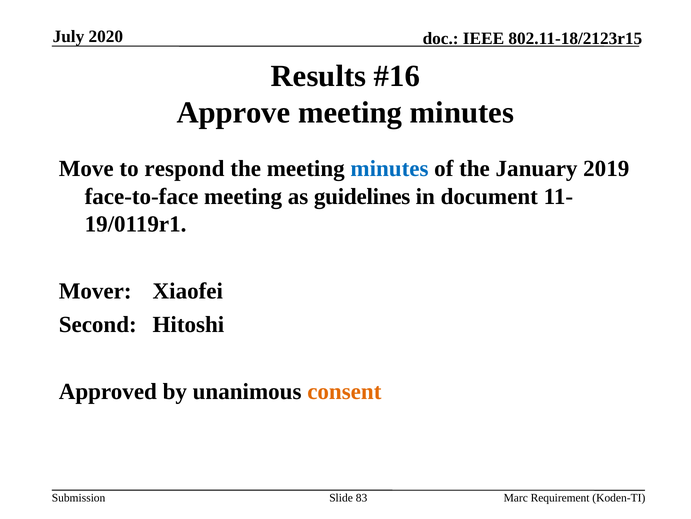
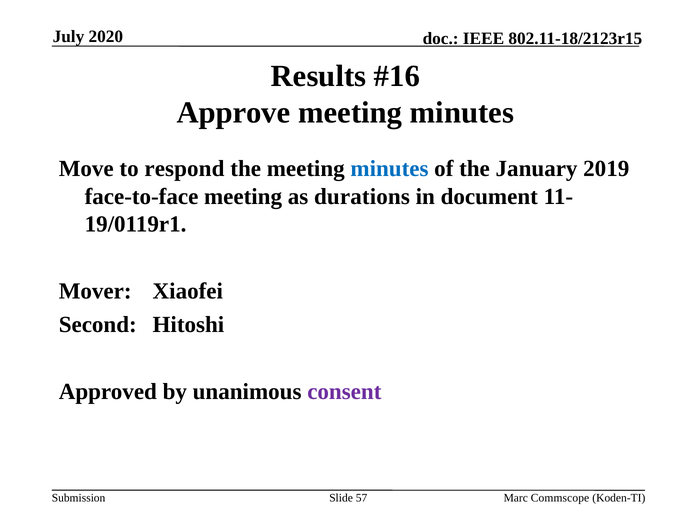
guidelines: guidelines -> durations
consent colour: orange -> purple
83: 83 -> 57
Requirement: Requirement -> Commscope
